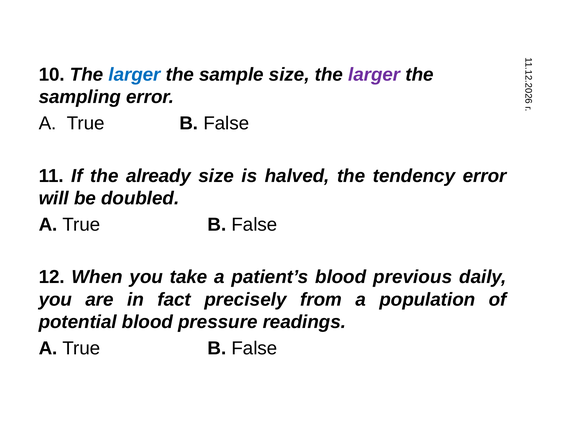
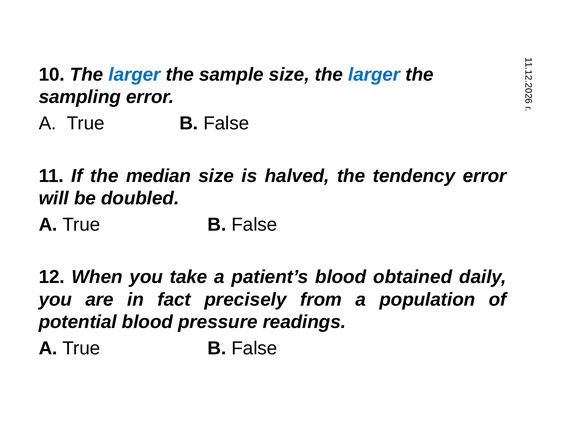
larger at (374, 75) colour: purple -> blue
already: already -> median
previous: previous -> obtained
